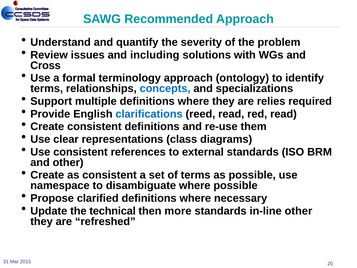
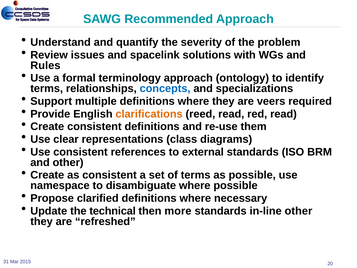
including: including -> spacelink
Cross: Cross -> Rules
relies: relies -> veers
clarifications colour: blue -> orange
